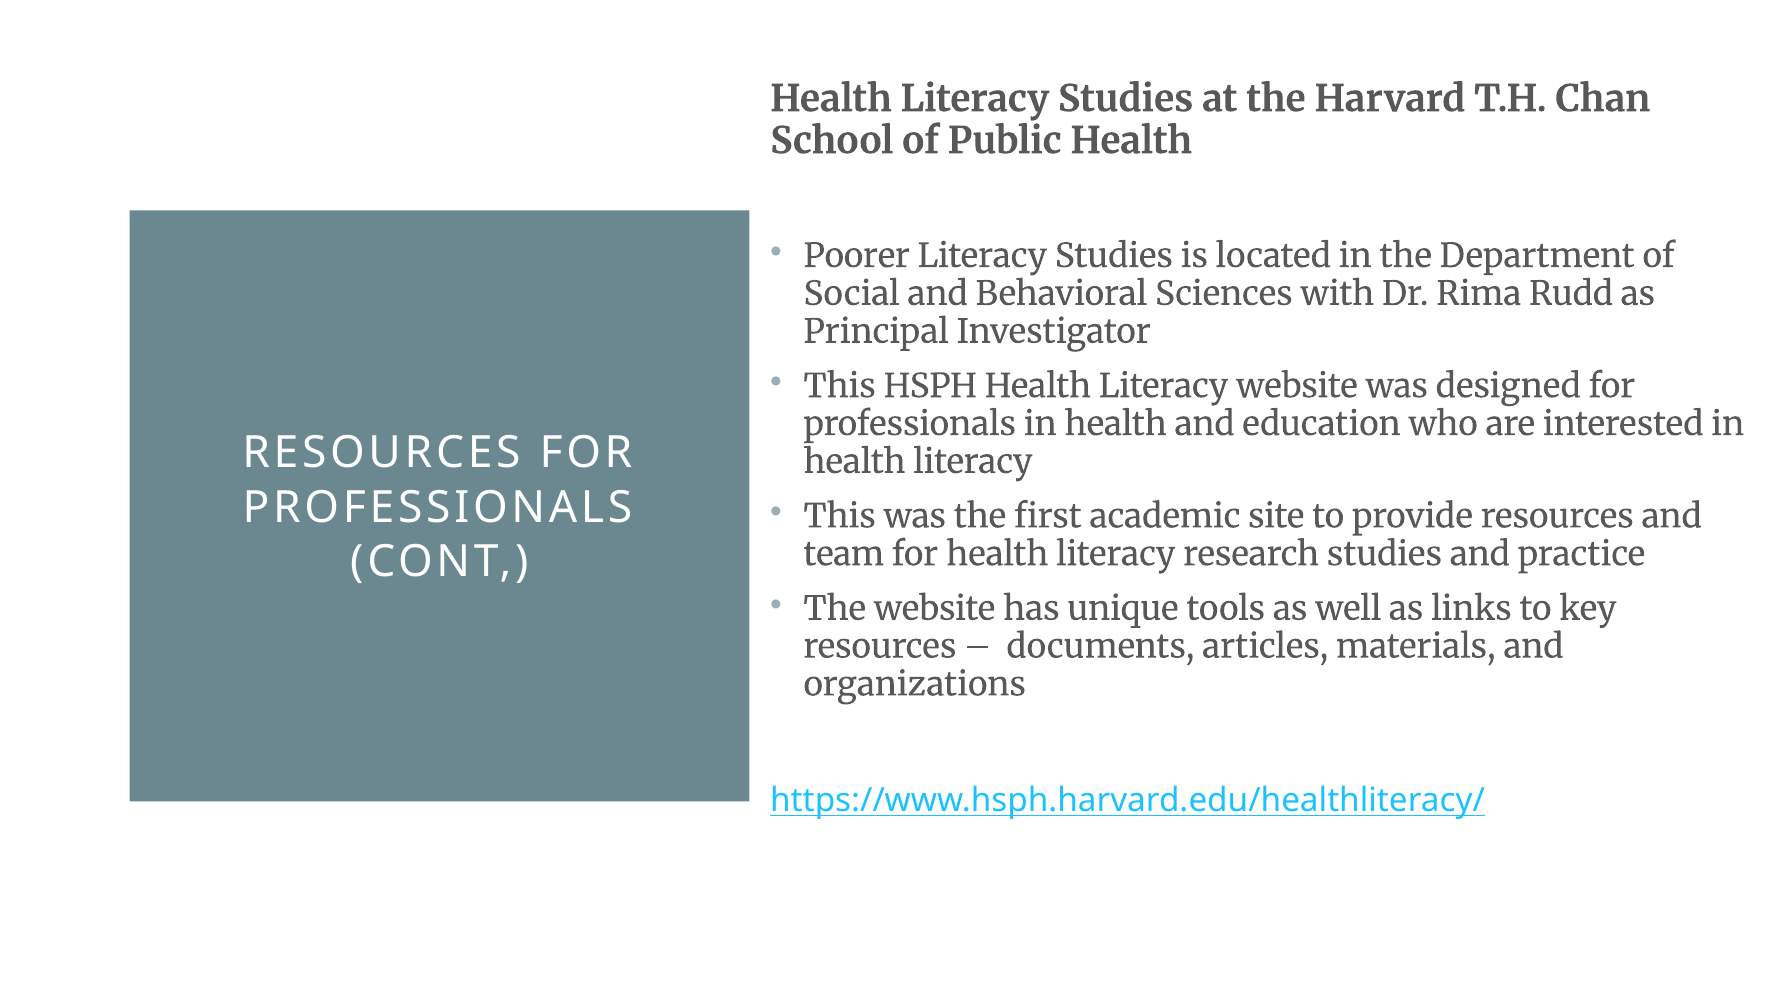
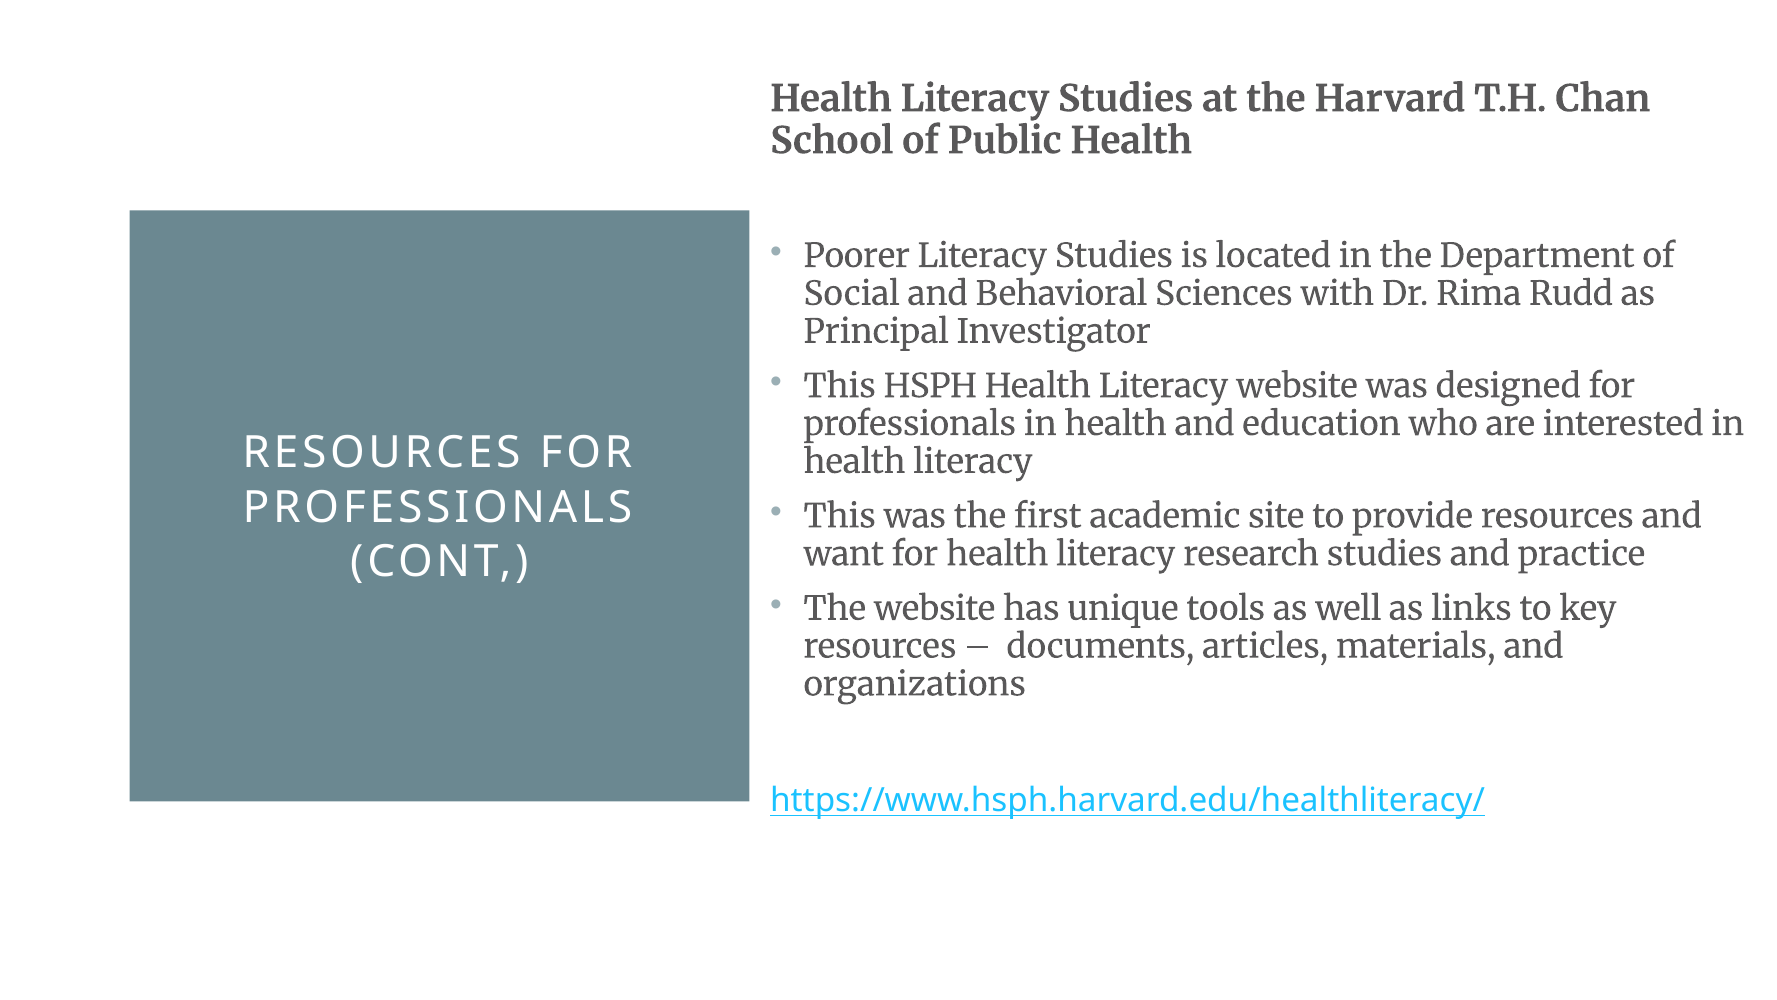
team: team -> want
